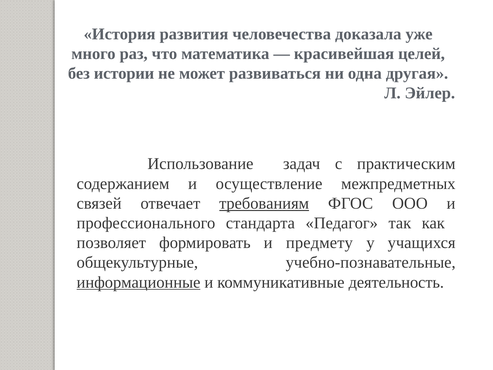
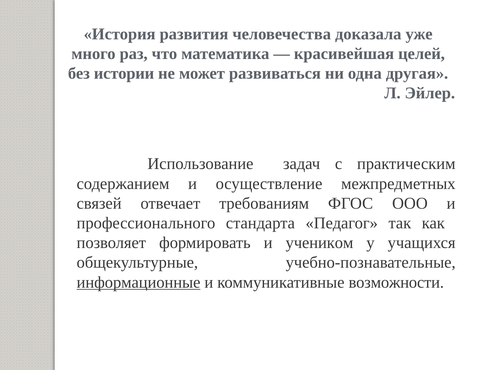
требованиям underline: present -> none
предмету: предмету -> учеником
деятельность: деятельность -> возможности
